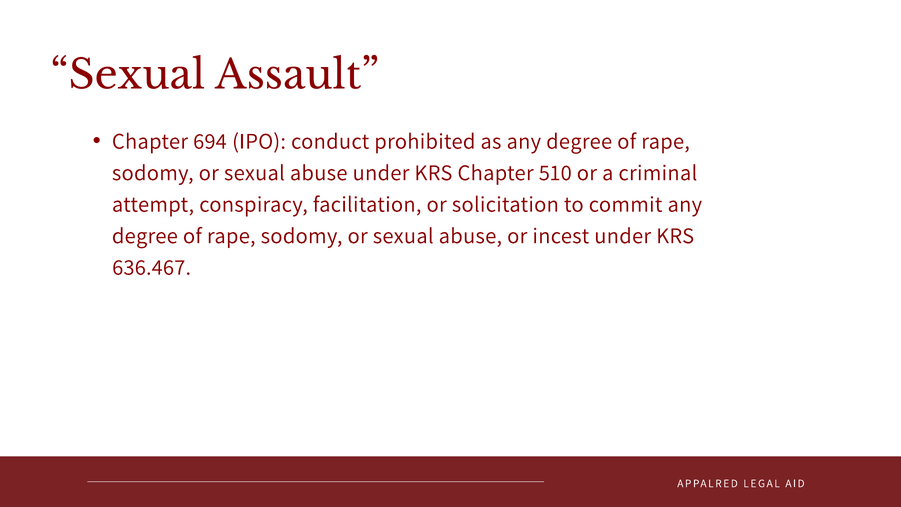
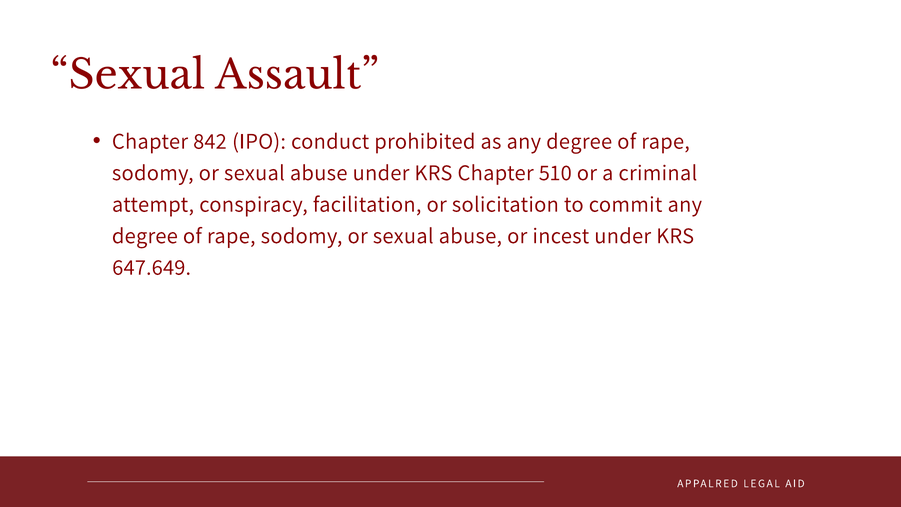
694: 694 -> 842
636.467: 636.467 -> 647.649
